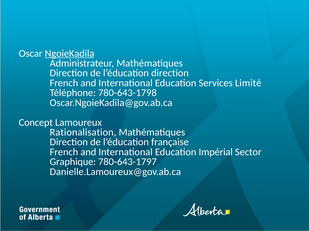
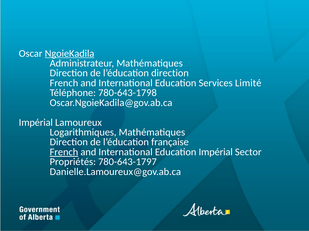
Concept at (36, 123): Concept -> Impérial
Rationalisation: Rationalisation -> Logarithmiques
French at (64, 152) underline: none -> present
Graphique: Graphique -> Propriétés
